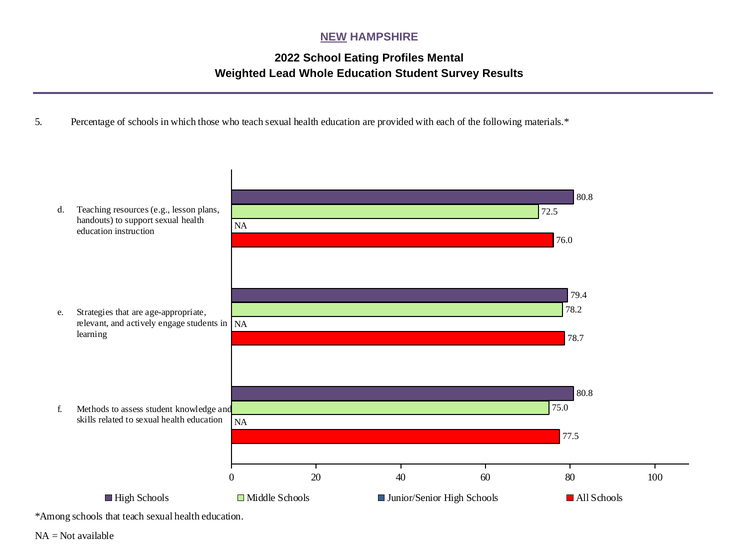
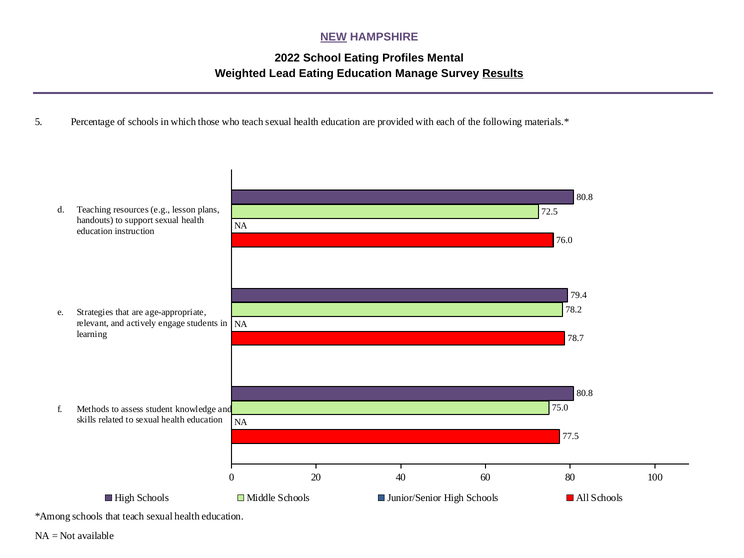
Lead Whole: Whole -> Eating
Education Student: Student -> Manage
Results underline: none -> present
